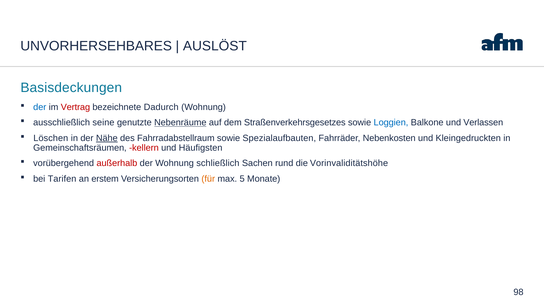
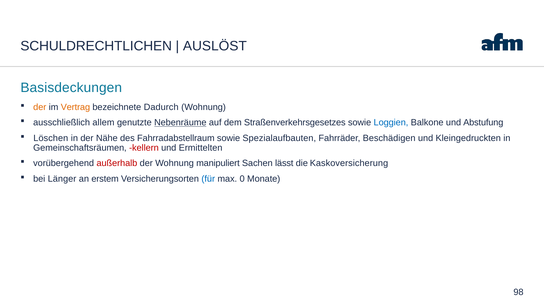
UNVORHERSEHBARES: UNVORHERSEHBARES -> SCHULDRECHTLICHEN
der at (40, 107) colour: blue -> orange
Vertrag colour: red -> orange
seine: seine -> allem
Verlassen: Verlassen -> Abstufung
Nähe underline: present -> none
Nebenkosten: Nebenkosten -> Beschädigen
Häufigsten: Häufigsten -> Ermittelten
schließlich: schließlich -> manipuliert
rund: rund -> lässt
Vorinvaliditätshöhe: Vorinvaliditätshöhe -> Kaskoversicherung
Tarifen: Tarifen -> Länger
für colour: orange -> blue
5: 5 -> 0
